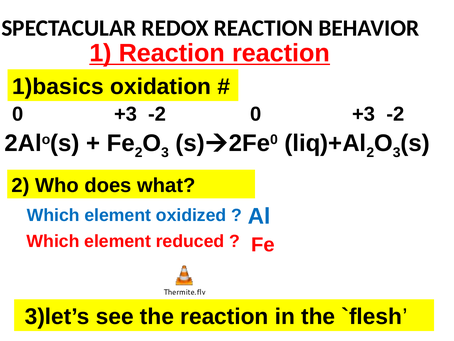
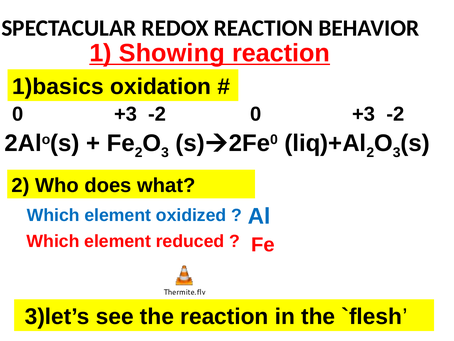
1 Reaction: Reaction -> Showing
